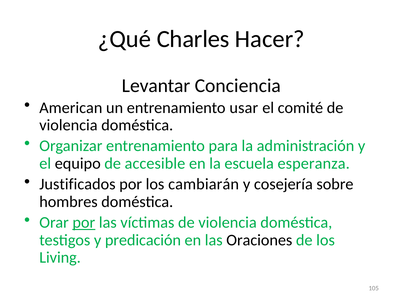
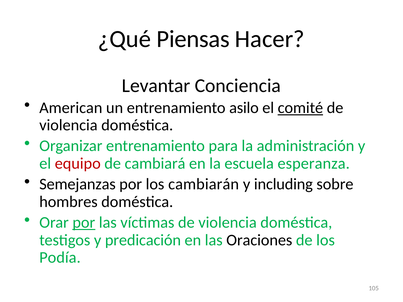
Charles: Charles -> Piensas
usar: usar -> asilo
comité underline: none -> present
equipo colour: black -> red
accesible: accesible -> cambiará
Justificados: Justificados -> Semejanzas
cosejería: cosejería -> including
Living: Living -> Podía
